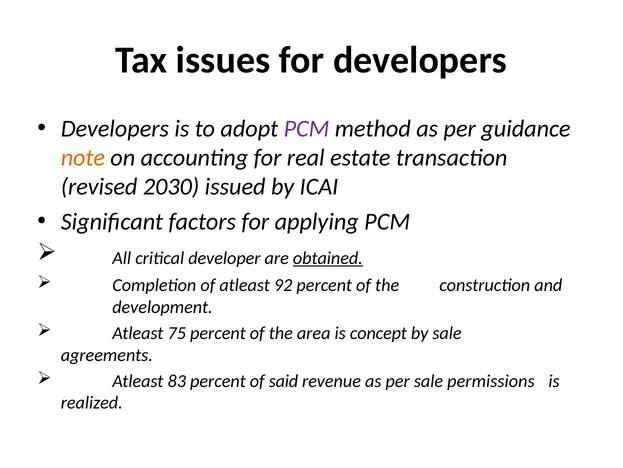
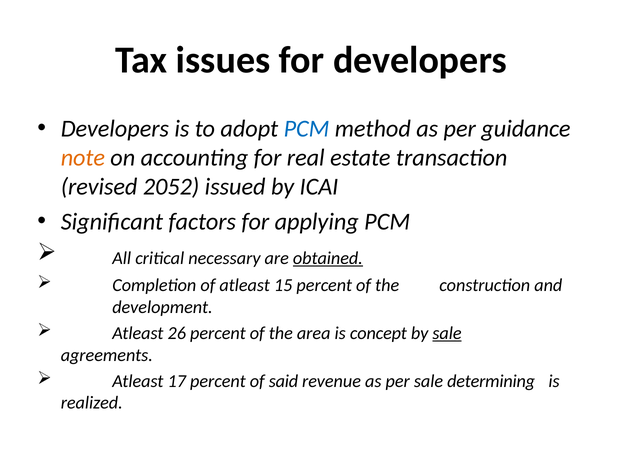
PCM at (307, 128) colour: purple -> blue
2030: 2030 -> 2052
developer: developer -> necessary
92: 92 -> 15
75: 75 -> 26
sale at (447, 333) underline: none -> present
83: 83 -> 17
permissions: permissions -> determining
